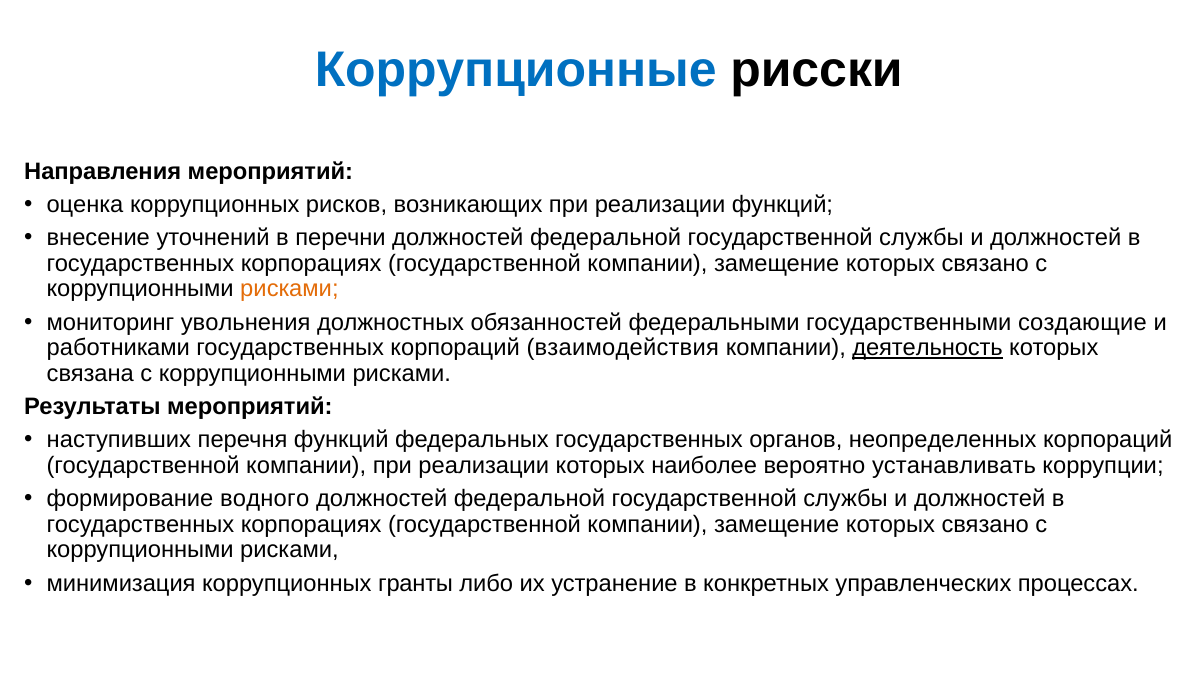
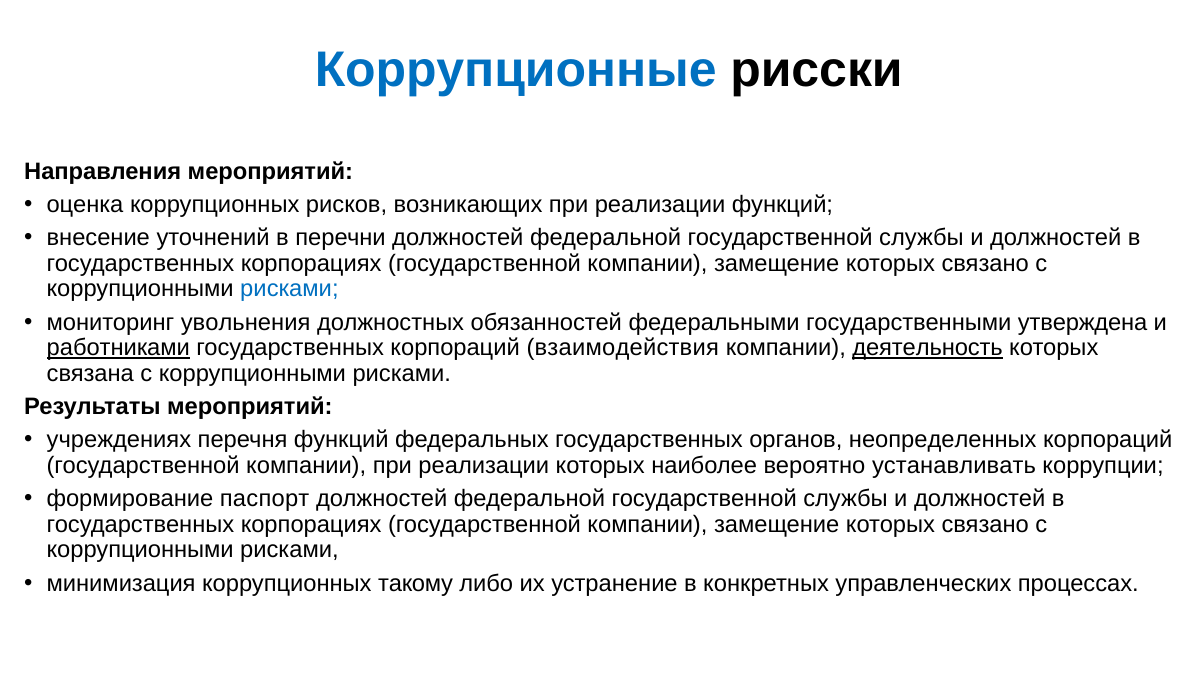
рисками at (289, 289) colour: orange -> blue
создающие: создающие -> утверждена
работниками underline: none -> present
наступивших: наступивших -> учреждениях
водного: водного -> паспорт
гранты: гранты -> такому
